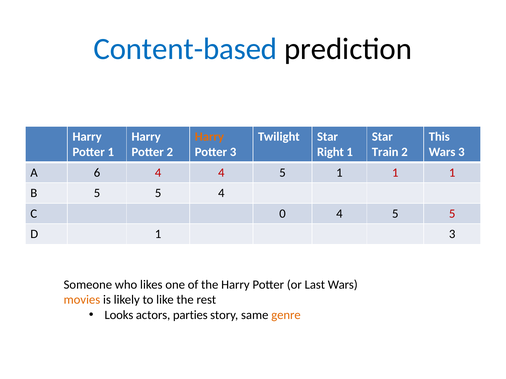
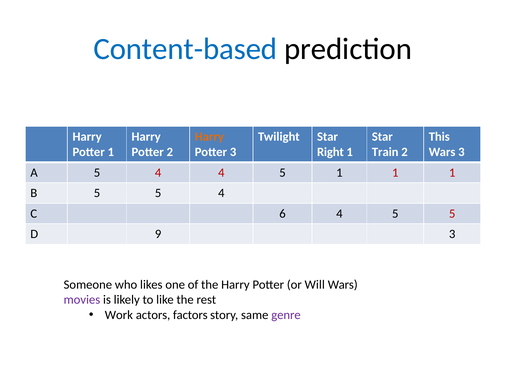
A 6: 6 -> 5
0: 0 -> 6
D 1: 1 -> 9
Last: Last -> Will
movies colour: orange -> purple
Looks: Looks -> Work
parties: parties -> factors
genre colour: orange -> purple
